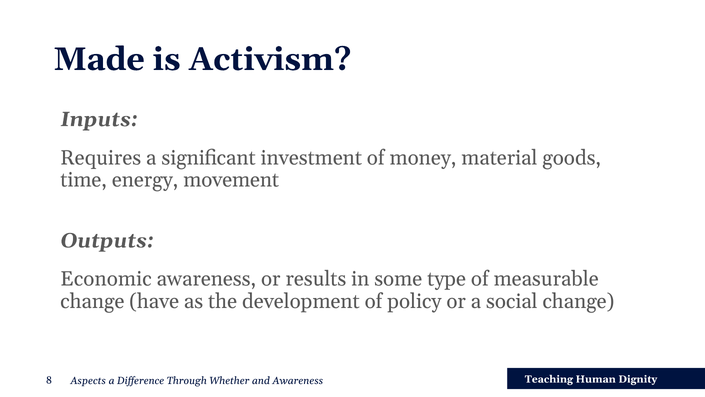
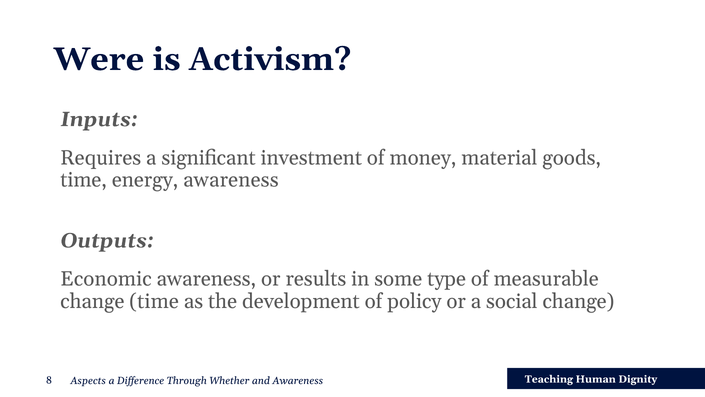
Made: Made -> Were
energy movement: movement -> awareness
change have: have -> time
